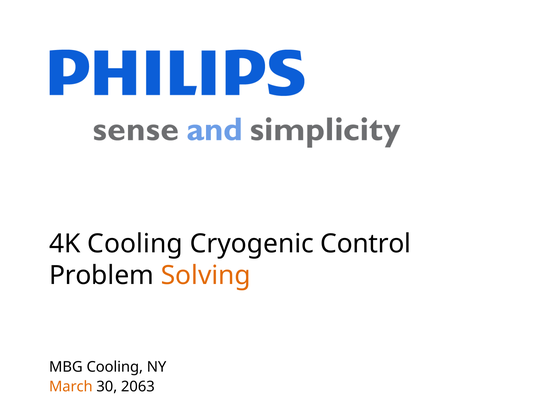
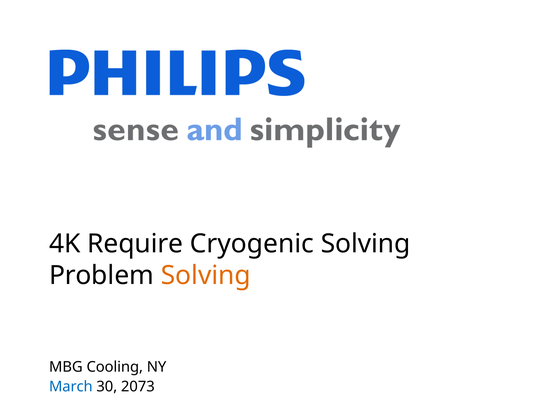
4K Cooling: Cooling -> Require
Cryogenic Control: Control -> Solving
March colour: orange -> blue
2063: 2063 -> 2073
